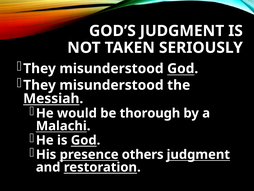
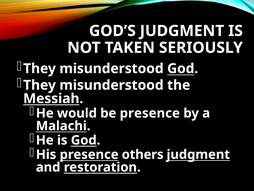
be thorough: thorough -> presence
